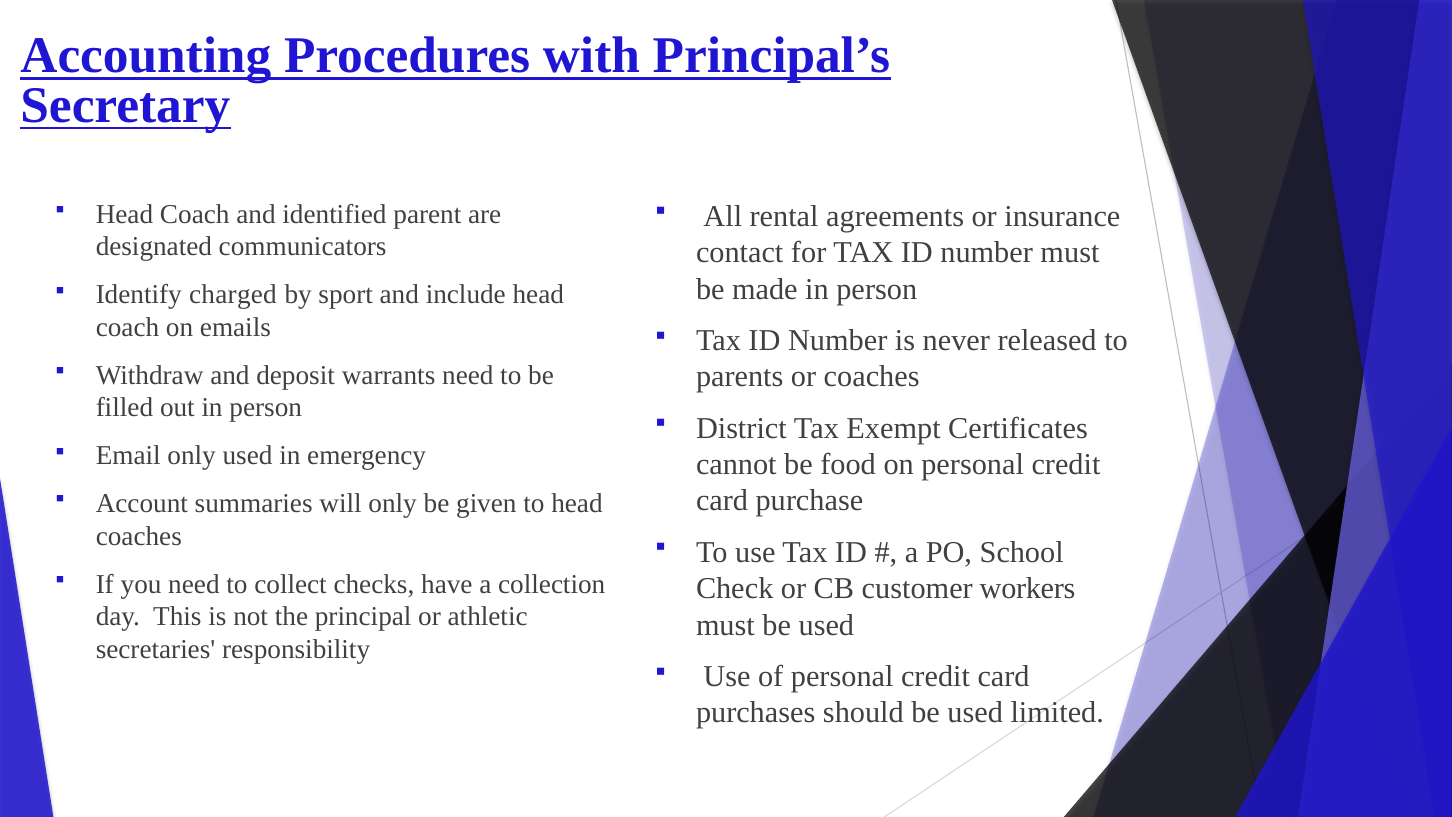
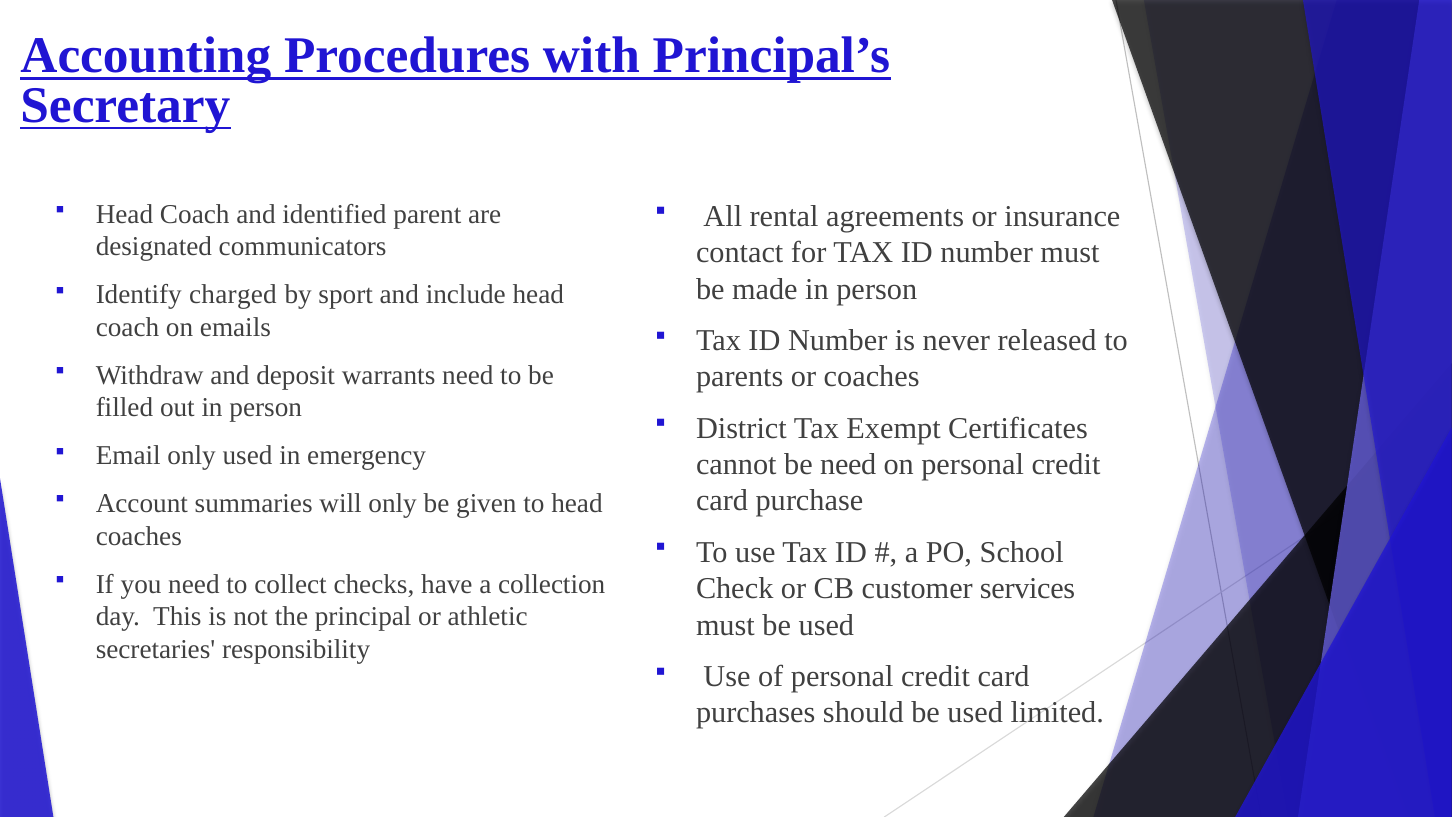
be food: food -> need
workers: workers -> services
